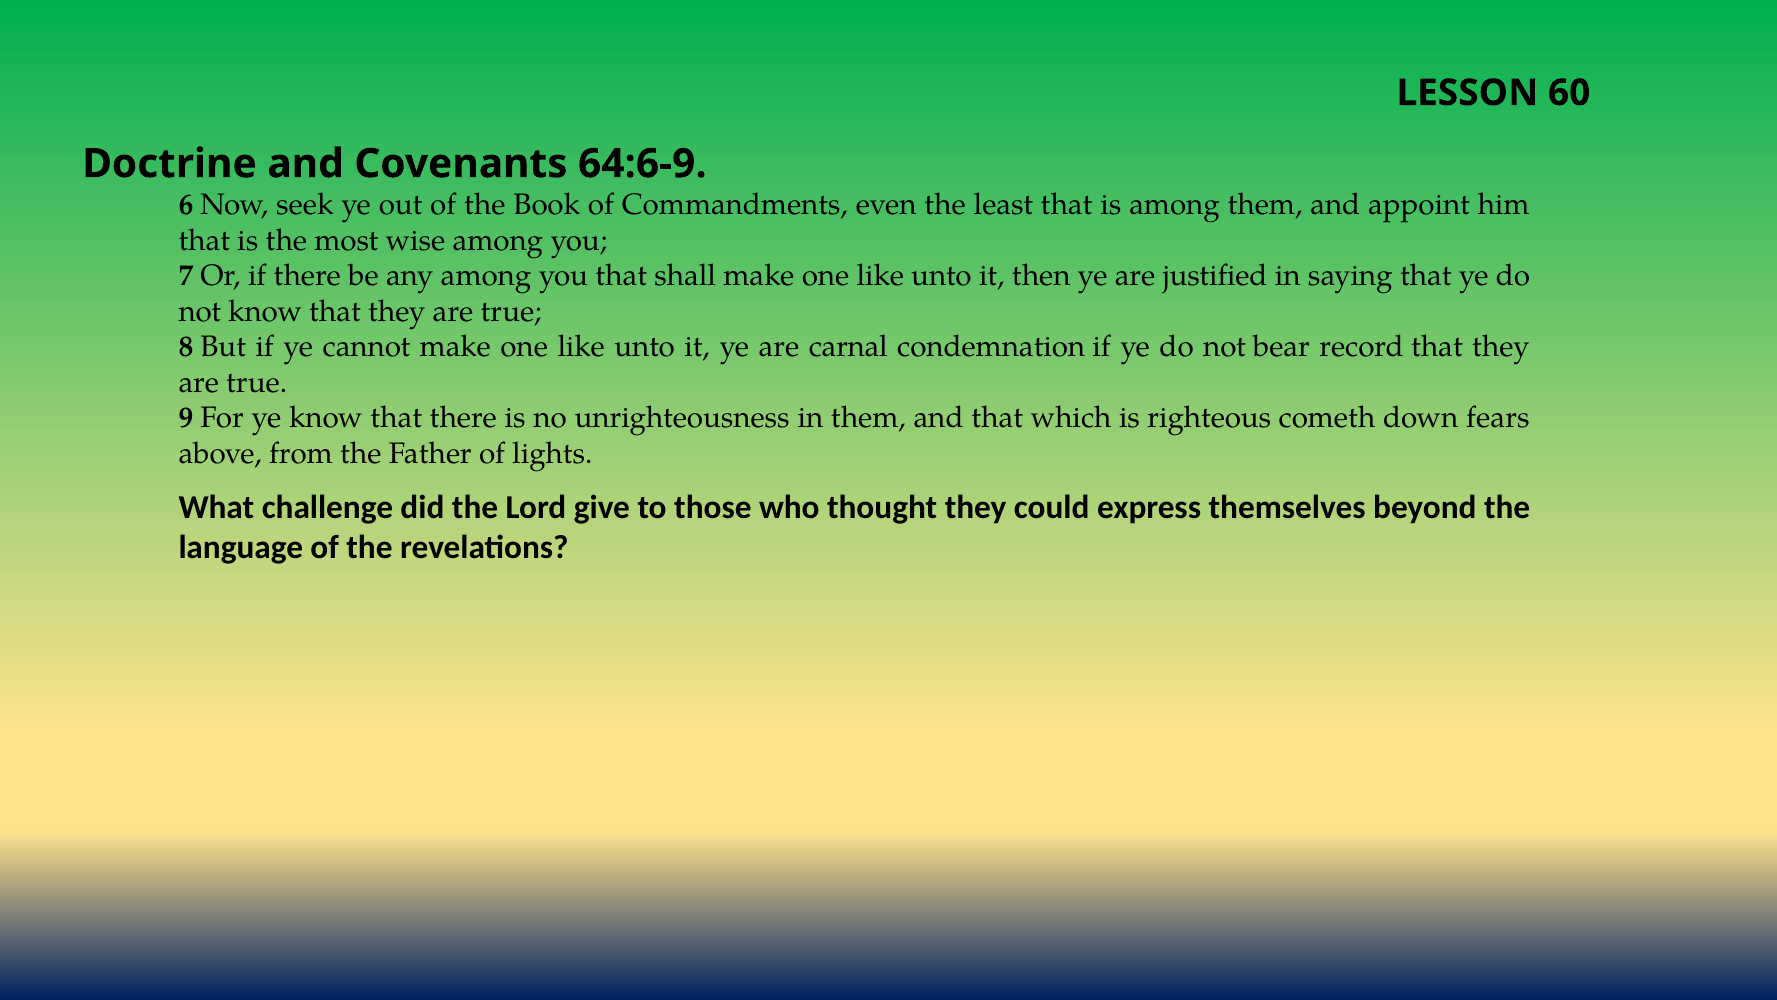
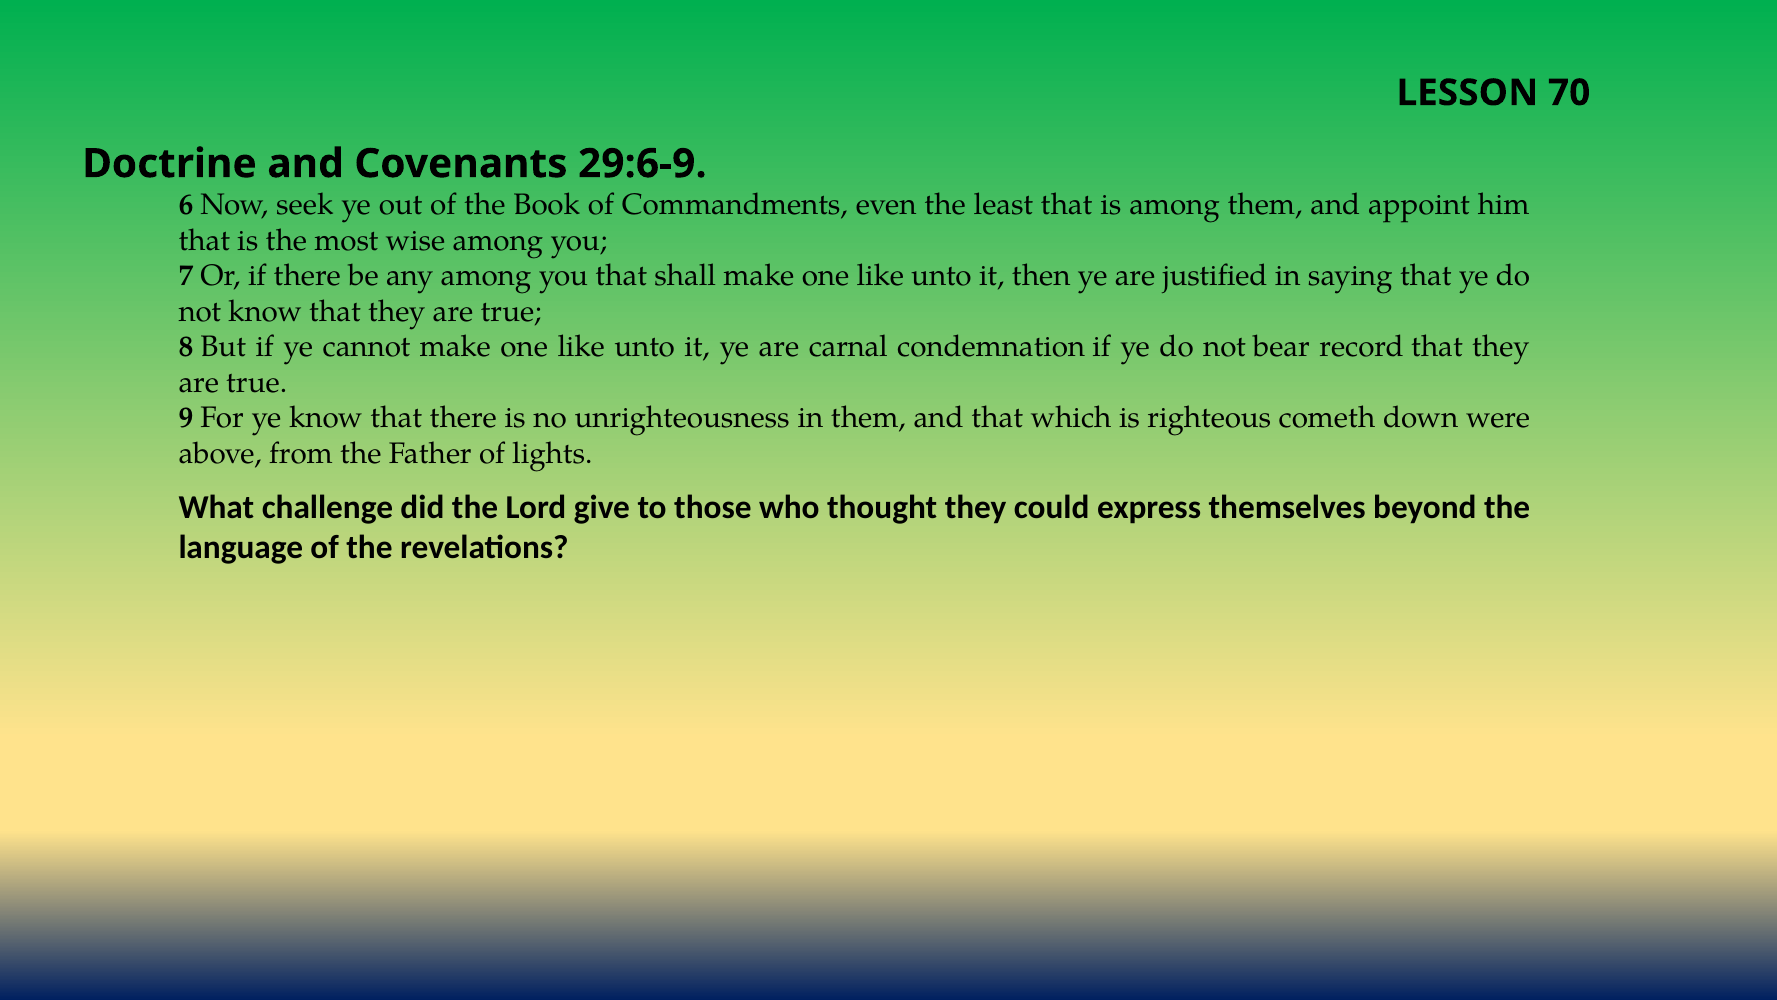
60: 60 -> 70
64:6-9: 64:6-9 -> 29:6-9
fears: fears -> were
